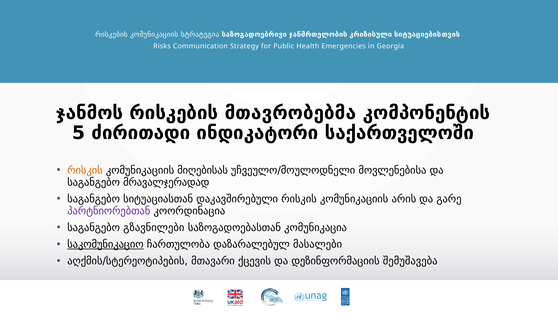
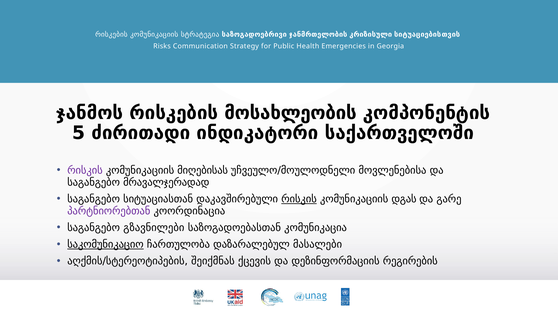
მთავრობებმა: მთავრობებმა -> მოსახლეობის
რისკის at (85, 170) colour: orange -> purple
რისკის at (299, 199) underline: none -> present
არის: არის -> დგას
მთავარი: მთავარი -> შეიქმნას
შემუშავება: შემუშავება -> რეგირების
